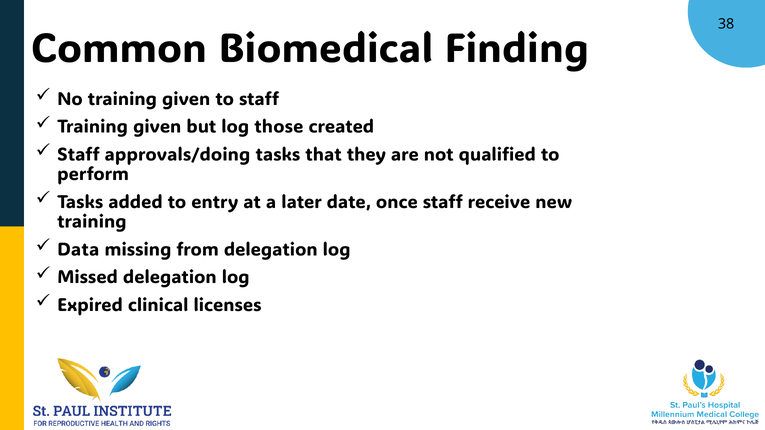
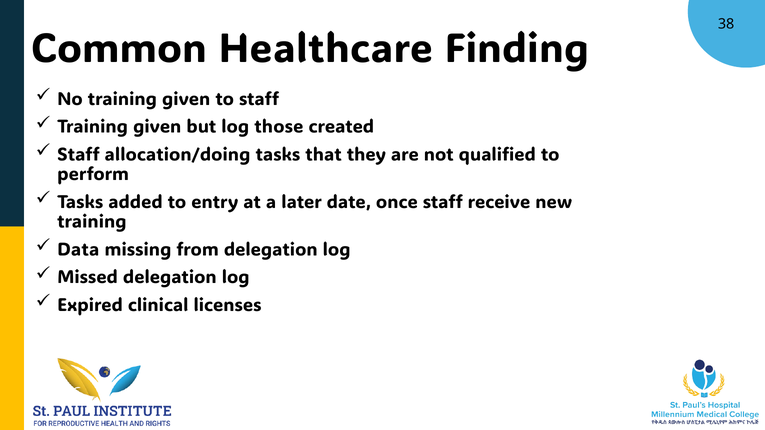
Biomedical: Biomedical -> Healthcare
approvals/doing: approvals/doing -> allocation/doing
